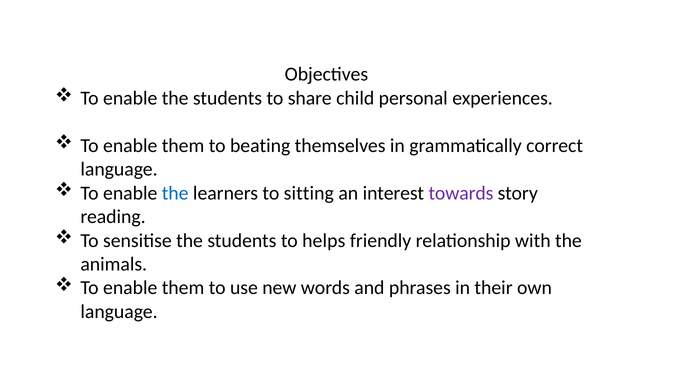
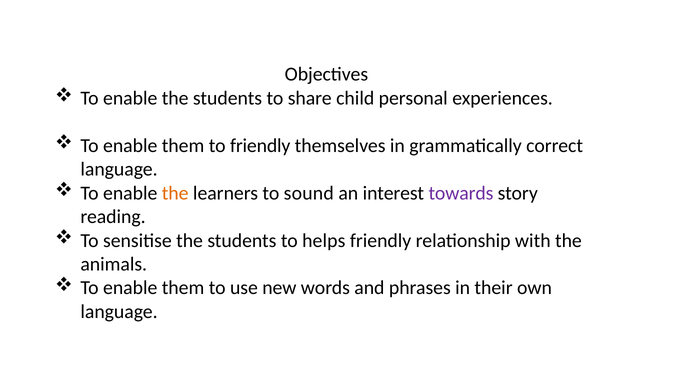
to beating: beating -> friendly
the at (175, 193) colour: blue -> orange
sitting: sitting -> sound
